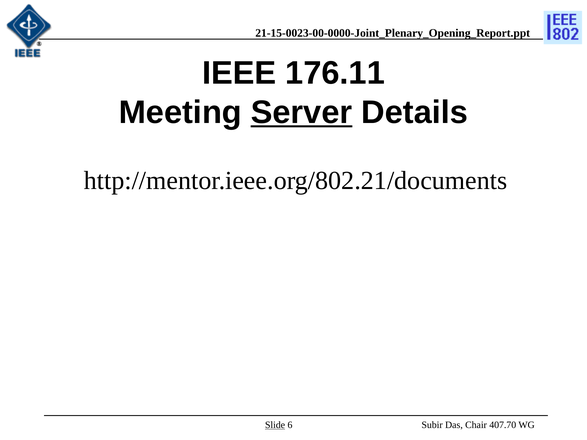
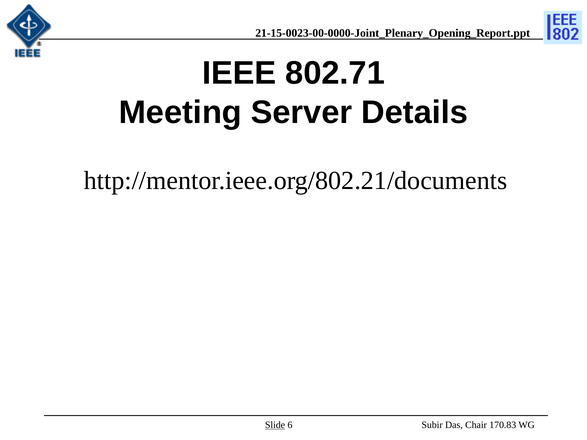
176.11: 176.11 -> 802.71
Server underline: present -> none
407.70: 407.70 -> 170.83
